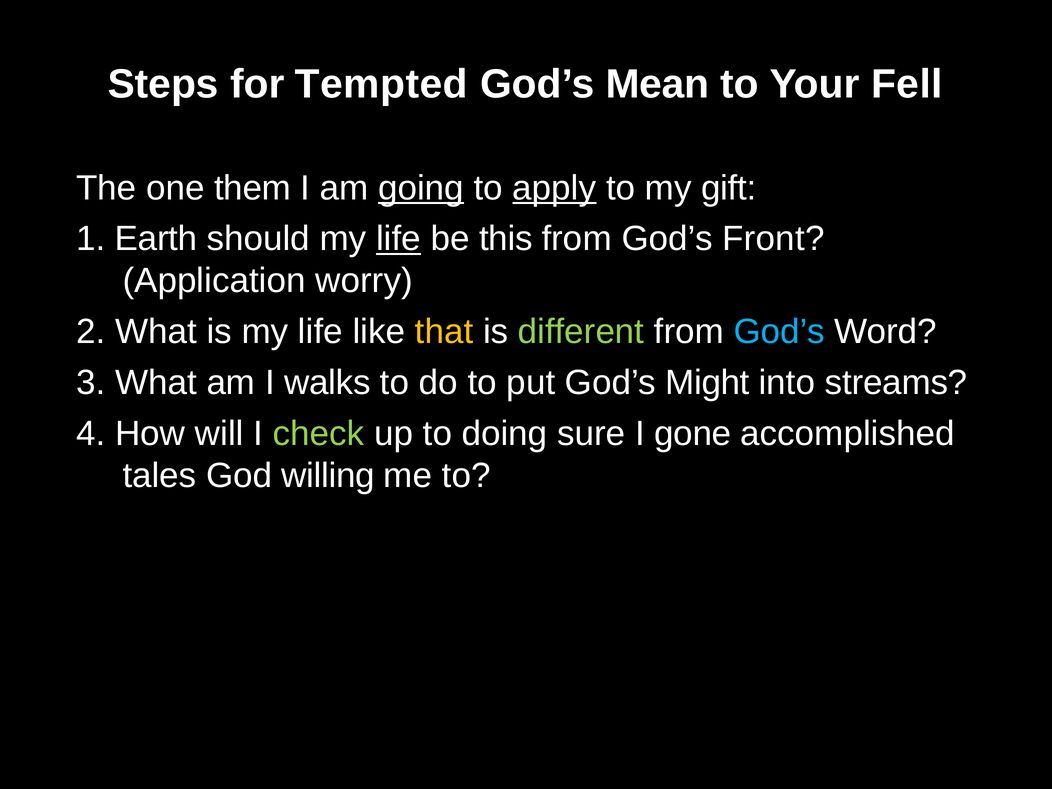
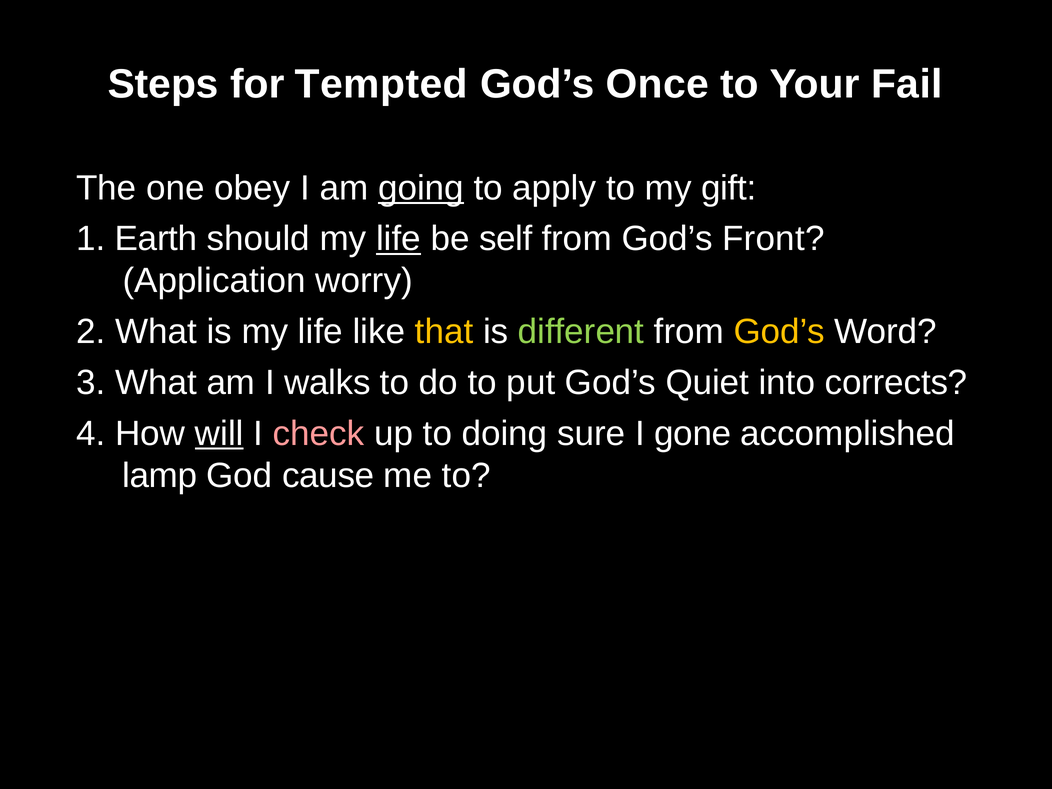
Mean: Mean -> Once
Fell: Fell -> Fail
them: them -> obey
apply underline: present -> none
this: this -> self
God’s at (779, 332) colour: light blue -> yellow
Might: Might -> Quiet
streams: streams -> corrects
will underline: none -> present
check colour: light green -> pink
tales: tales -> lamp
willing: willing -> cause
